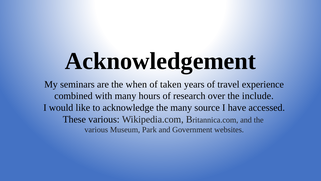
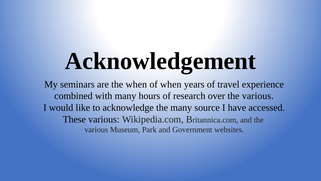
of taken: taken -> when
over the include: include -> various
